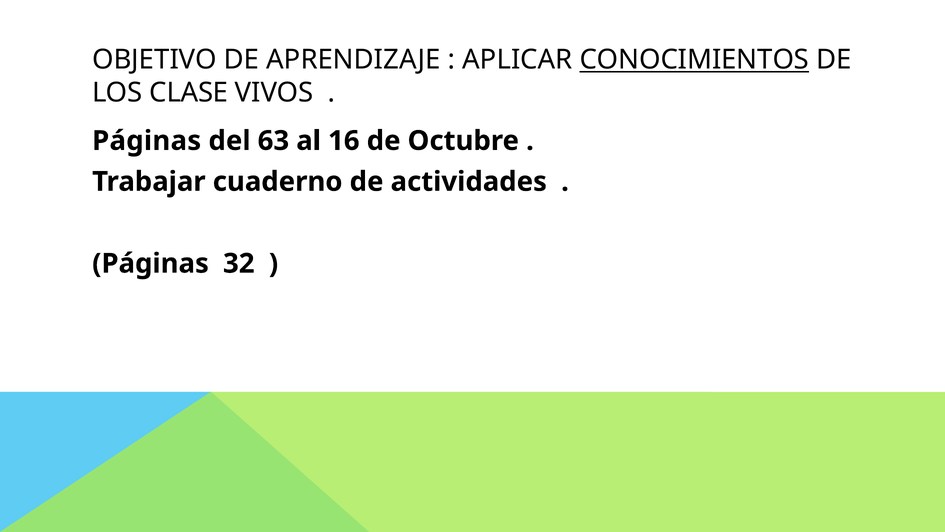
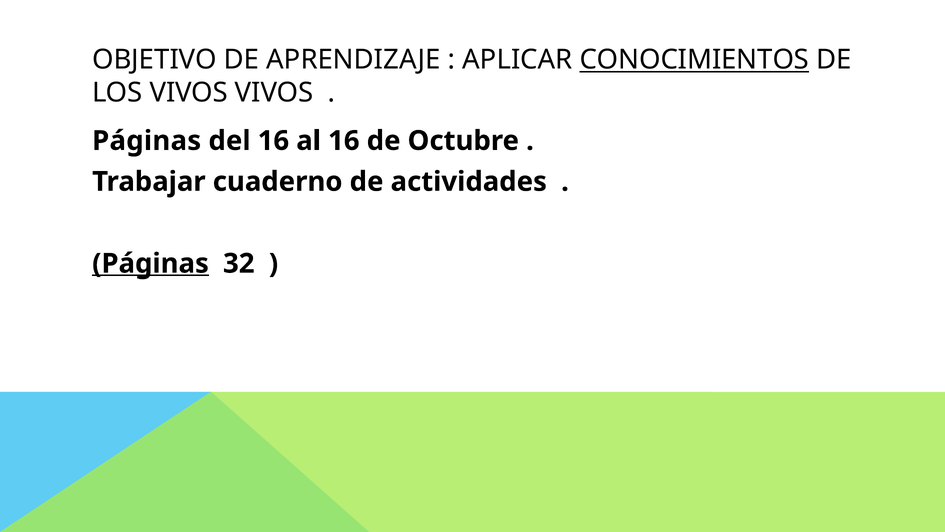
LOS CLASE: CLASE -> VIVOS
del 63: 63 -> 16
Páginas at (150, 263) underline: none -> present
